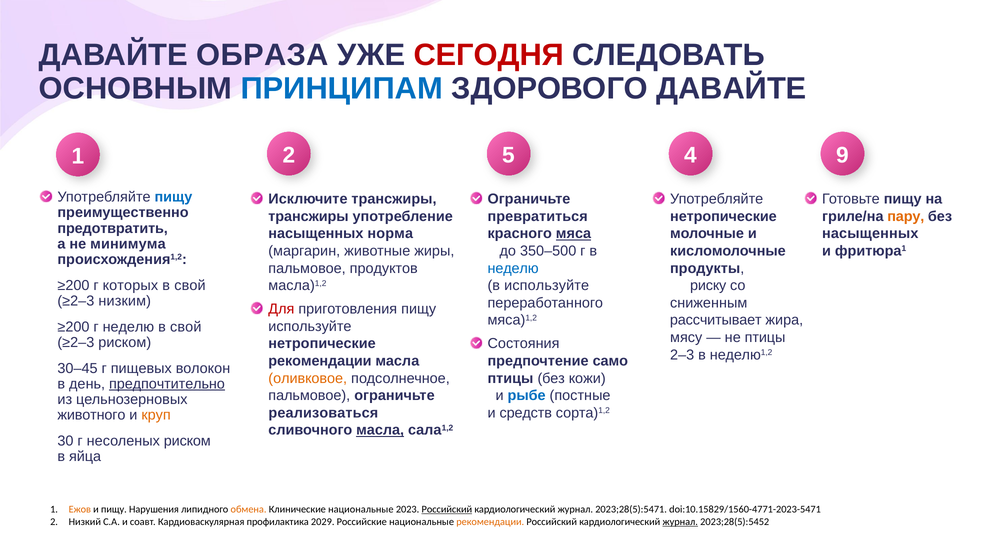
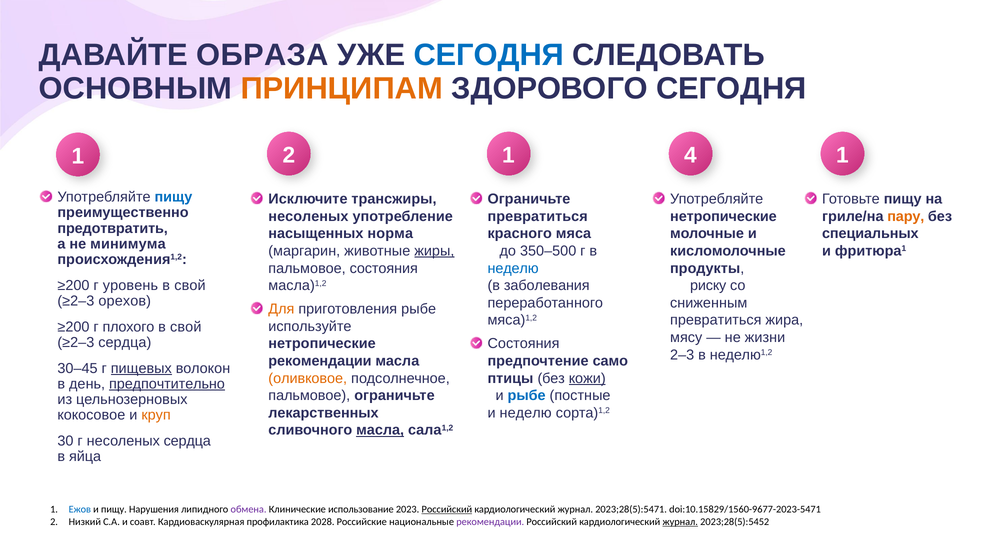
СЕГОДНЯ at (489, 55) colour: red -> blue
ПРИНЦИПАМ colour: blue -> orange
ЗДОРОВОГО ДАВАЙТЕ: ДАВАЙТЕ -> СЕГОДНЯ
2 5: 5 -> 1
4 9: 9 -> 1
трансжиры at (308, 216): трансжиры -> несоленых
мяса underline: present -> none
насыщенных at (870, 234): насыщенных -> специальных
жиры underline: none -> present
пальмовое продуктов: продуктов -> состояния
которых: которых -> уровень
в используйте: используйте -> заболевания
низким: низким -> орехов
Для colour: red -> orange
приготовления пищу: пищу -> рыбе
рассчитывает at (716, 320): рассчитывает -> превратиться
г неделю: неделю -> плохого
не птицы: птицы -> жизни
≥2–3 риском: риском -> сердца
пищевых underline: none -> present
кожи underline: none -> present
реализоваться: реализоваться -> лекарственных
и средств: средств -> неделю
животного: животного -> кокосовое
несоленых риском: риском -> сердца
Ежов colour: orange -> blue
обмена colour: orange -> purple
Клинические национальные: национальные -> использование
doi:10.15829/1560-4771-2023-5471: doi:10.15829/1560-4771-2023-5471 -> doi:10.15829/1560-9677-2023-5471
2029: 2029 -> 2028
рекомендации at (490, 522) colour: orange -> purple
